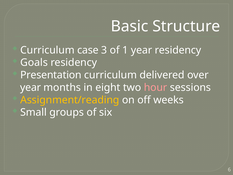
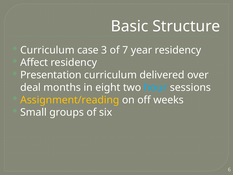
1: 1 -> 7
Goals: Goals -> Affect
year at (31, 87): year -> deal
hour colour: pink -> light blue
